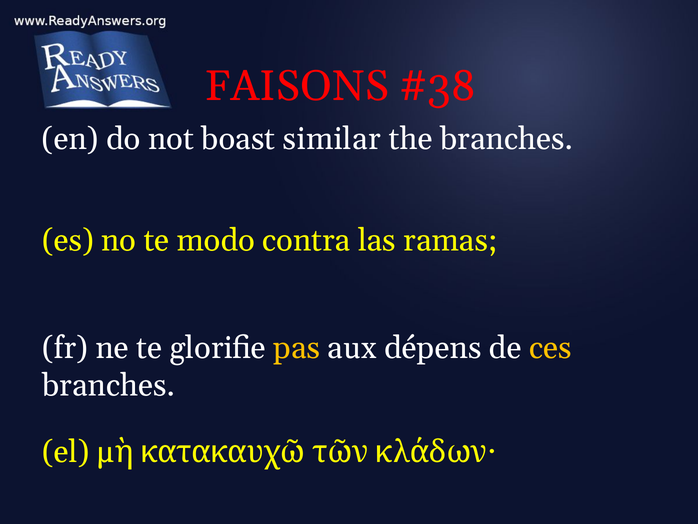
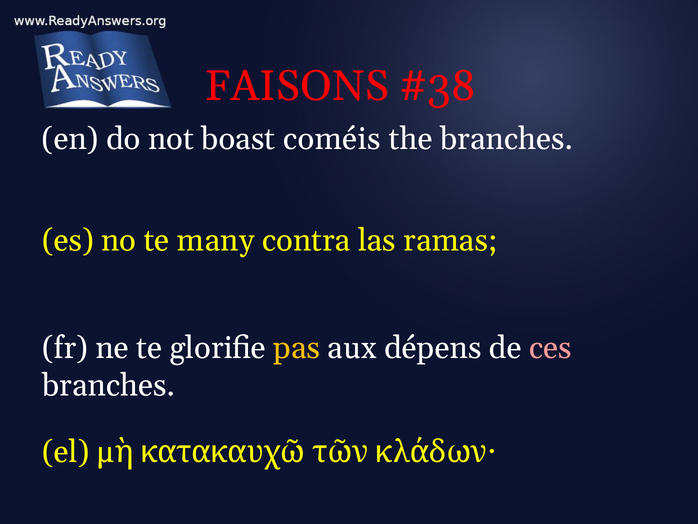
similar: similar -> coméis
modo: modo -> many
ces colour: yellow -> pink
